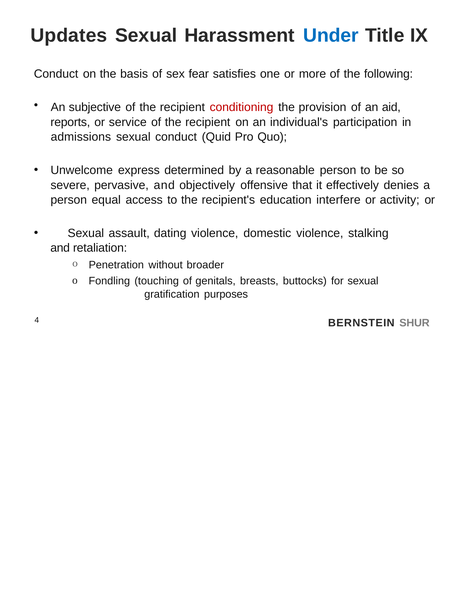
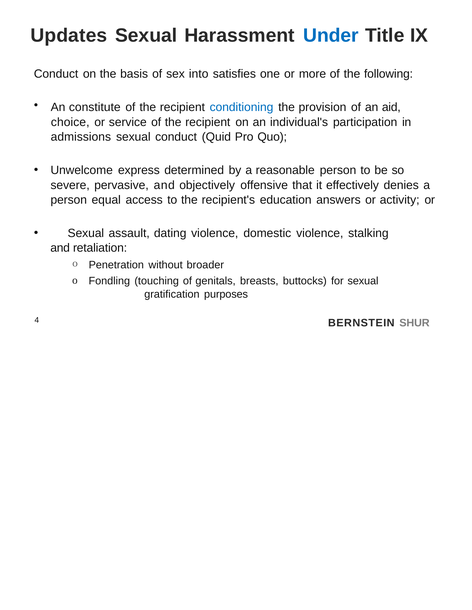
fear: fear -> into
subjective: subjective -> constitute
conditioning colour: red -> blue
reports: reports -> choice
interfere: interfere -> answers
